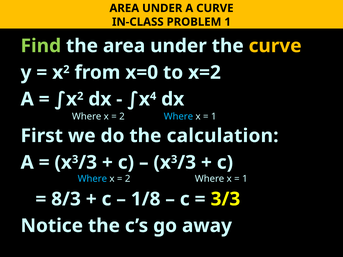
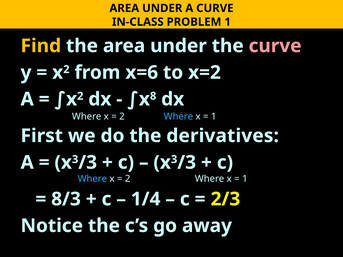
Find colour: light green -> yellow
curve at (275, 46) colour: yellow -> pink
x=0: x=0 -> x=6
4: 4 -> 8
calculation: calculation -> derivatives
1/8: 1/8 -> 1/4
3/3: 3/3 -> 2/3
